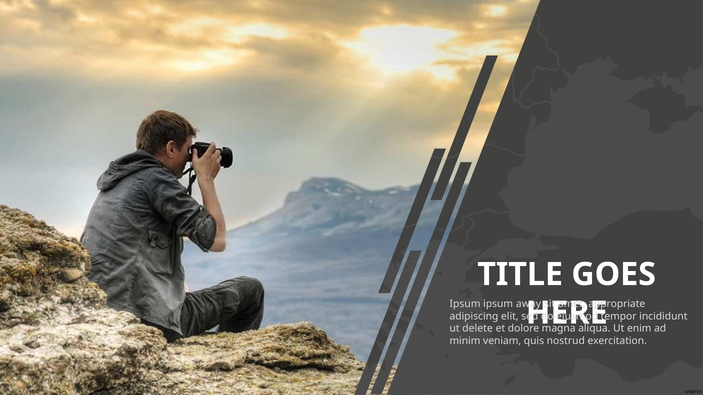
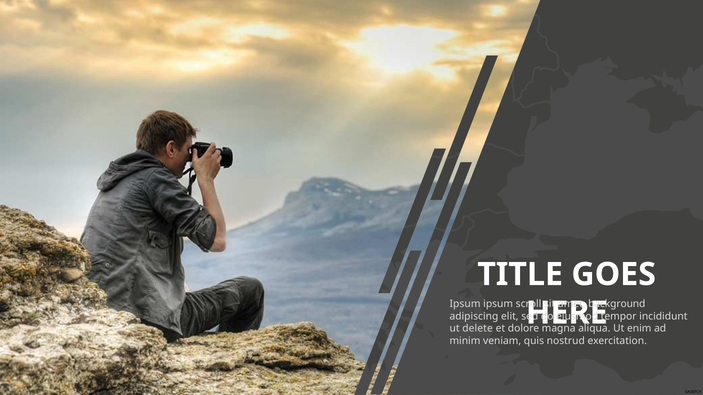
away: away -> scroll
appropriate: appropriate -> background
